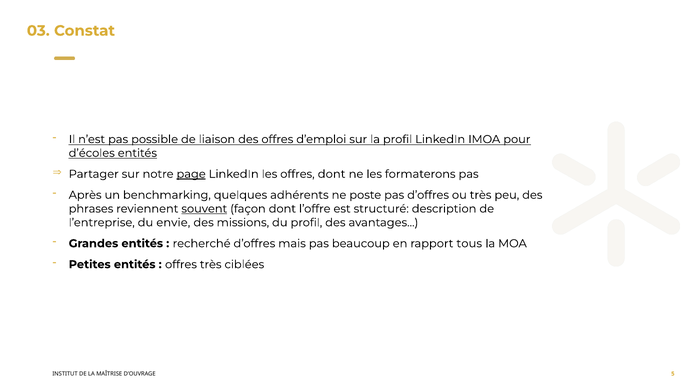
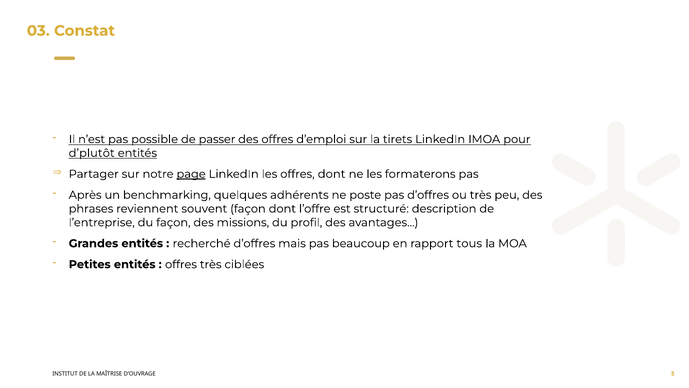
liaison: liaison -> passer
la profil: profil -> tirets
d’écoles: d’écoles -> d’plutôt
souvent underline: present -> none
du envie: envie -> façon
